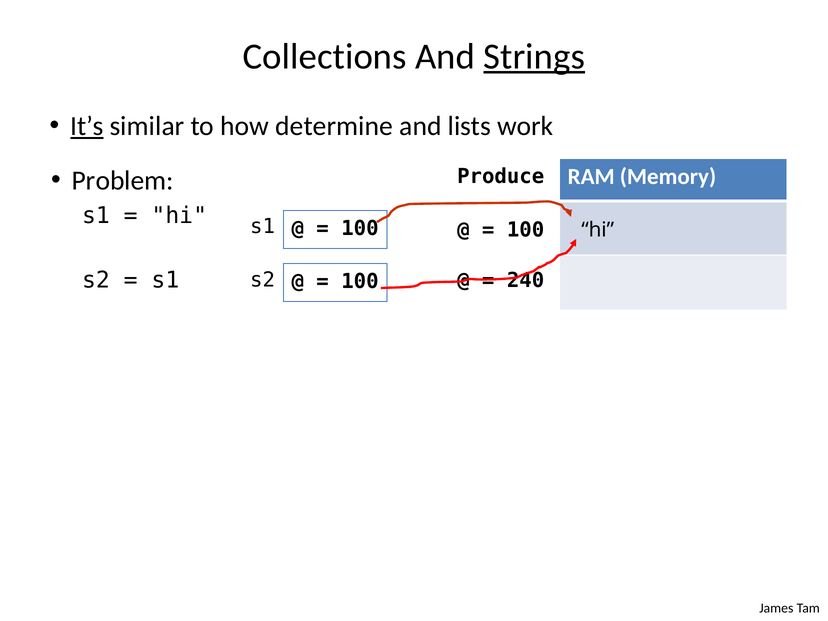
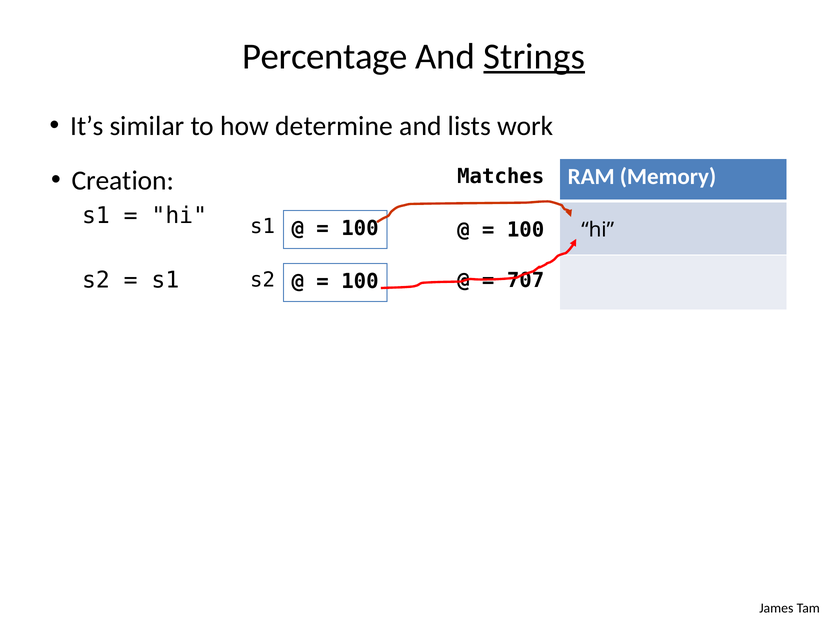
Collections: Collections -> Percentage
It’s underline: present -> none
Problem: Problem -> Creation
Produce: Produce -> Matches
240: 240 -> 707
